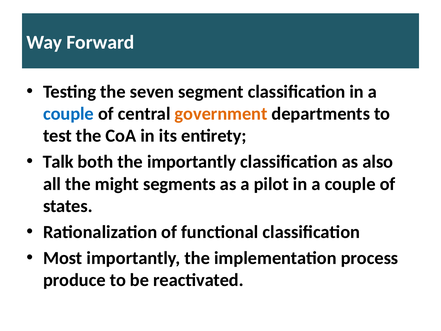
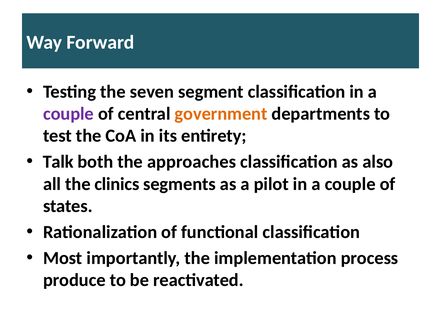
couple at (68, 114) colour: blue -> purple
the importantly: importantly -> approaches
might: might -> clinics
